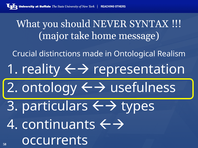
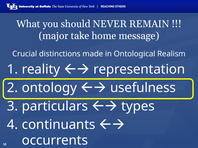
SYNTAX: SYNTAX -> REMAIN
